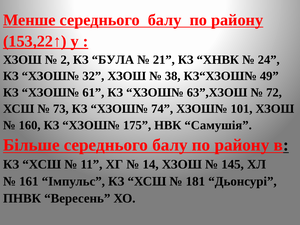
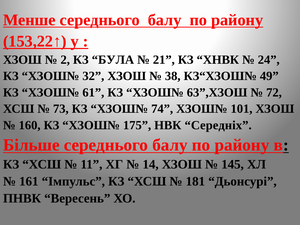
Самушія: Самушія -> Середніх
